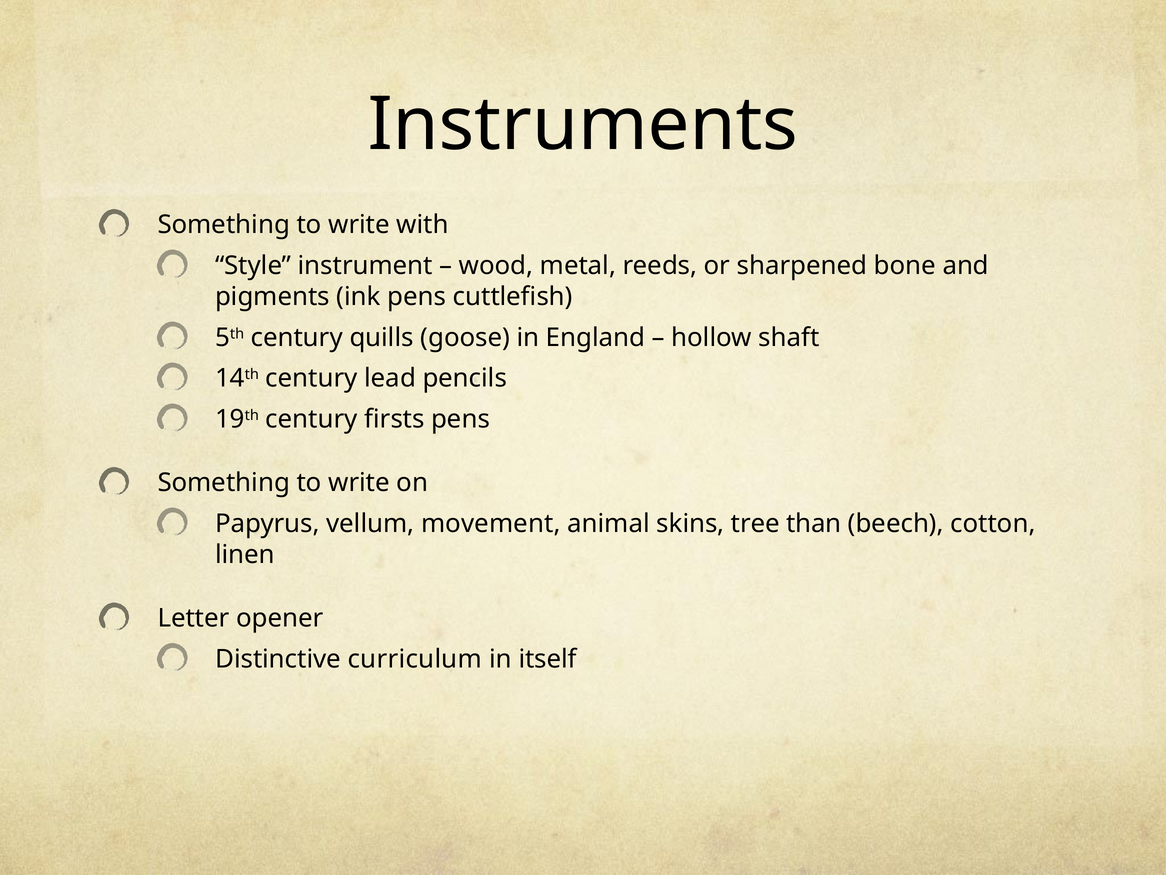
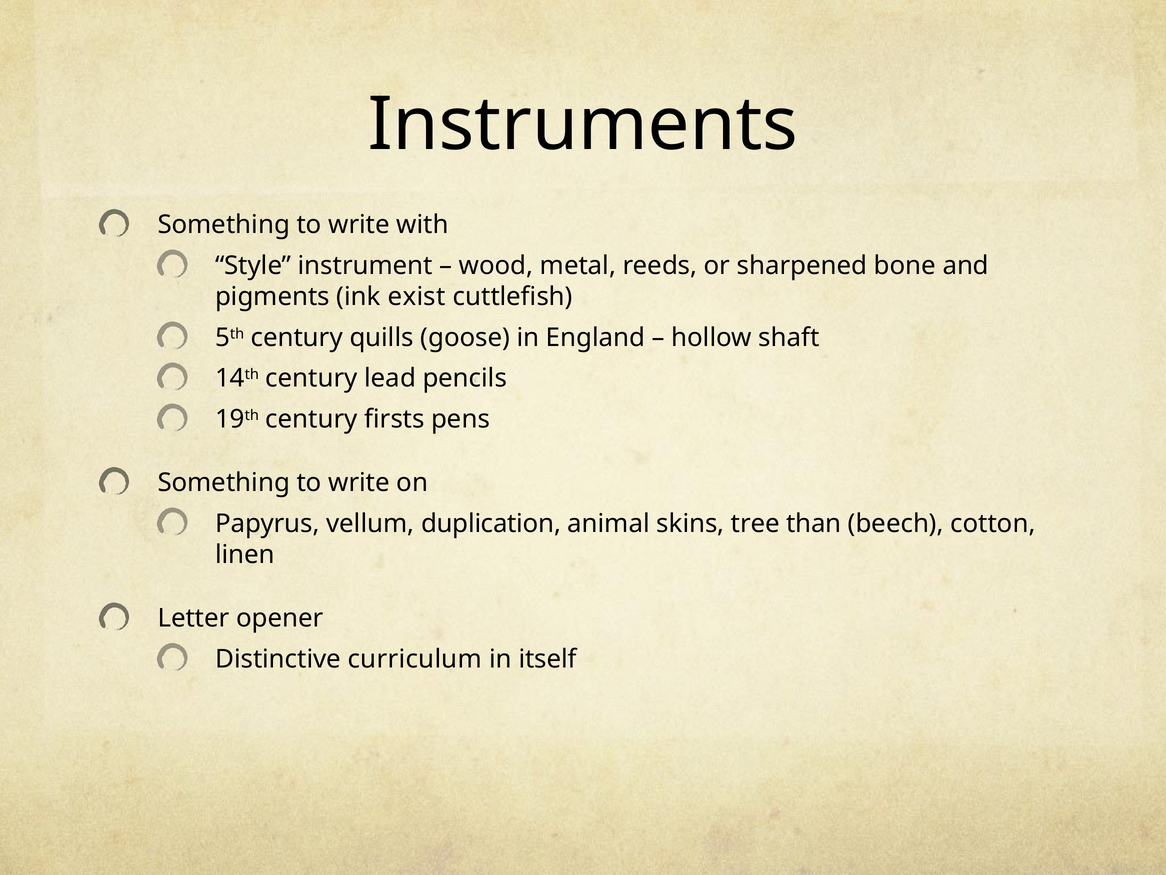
ink pens: pens -> exist
movement: movement -> duplication
